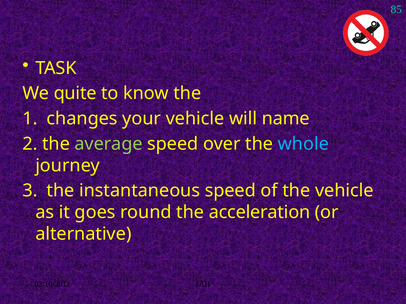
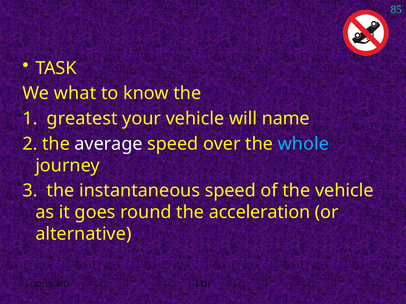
quite: quite -> what
changes: changes -> greatest
average colour: light green -> white
